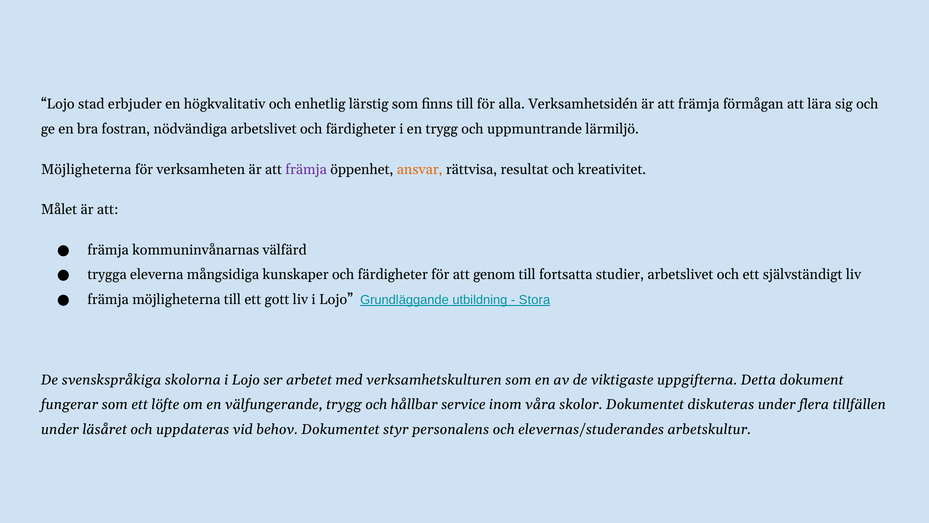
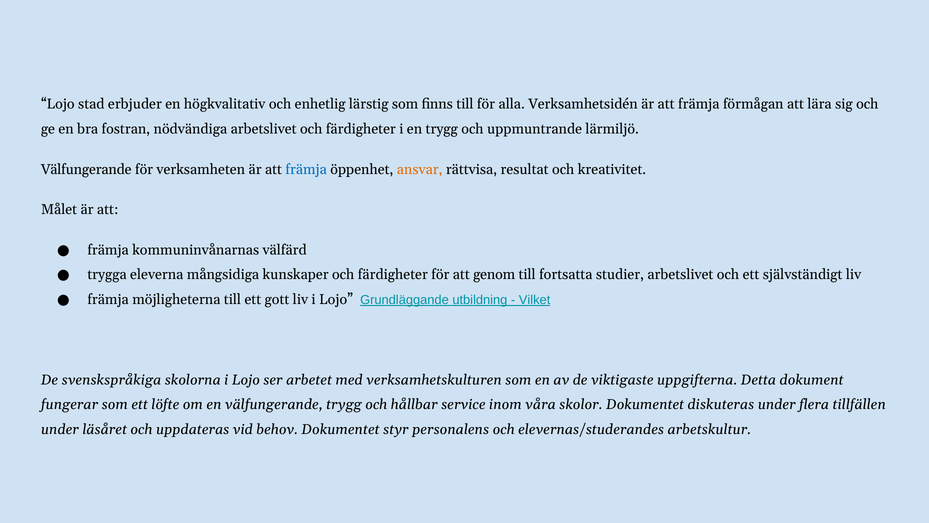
Möjligheterna at (86, 169): Möjligheterna -> Välfungerande
främja at (306, 169) colour: purple -> blue
Stora: Stora -> Vilket
